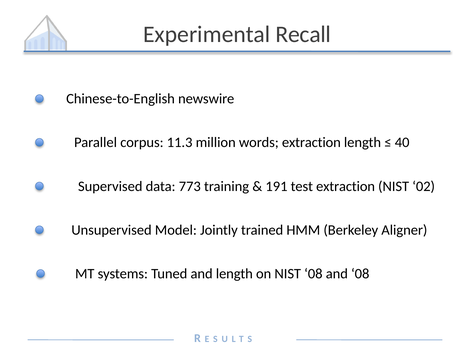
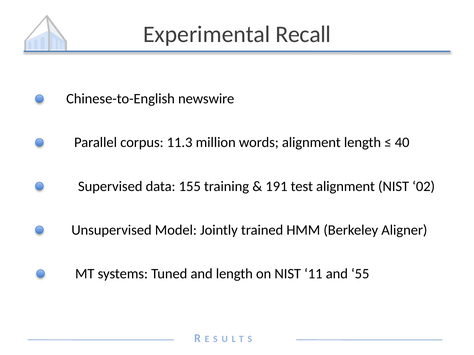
words extraction: extraction -> alignment
773: 773 -> 155
test extraction: extraction -> alignment
NIST 08: 08 -> 11
and 08: 08 -> 55
